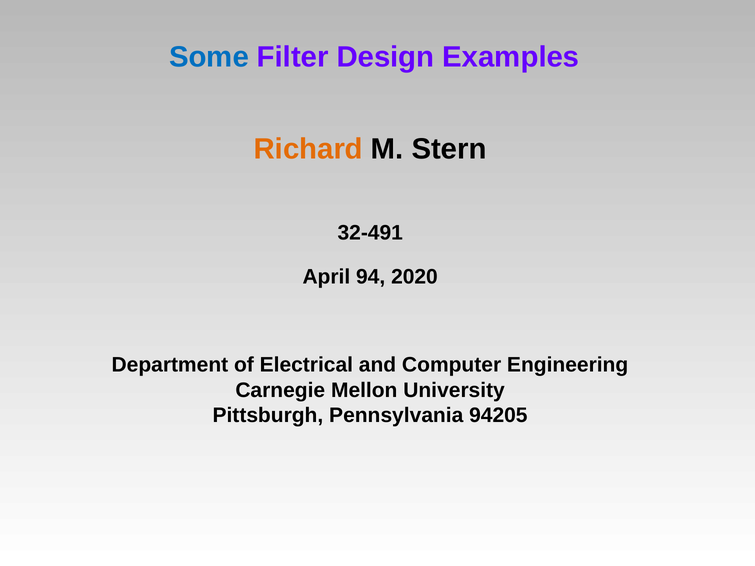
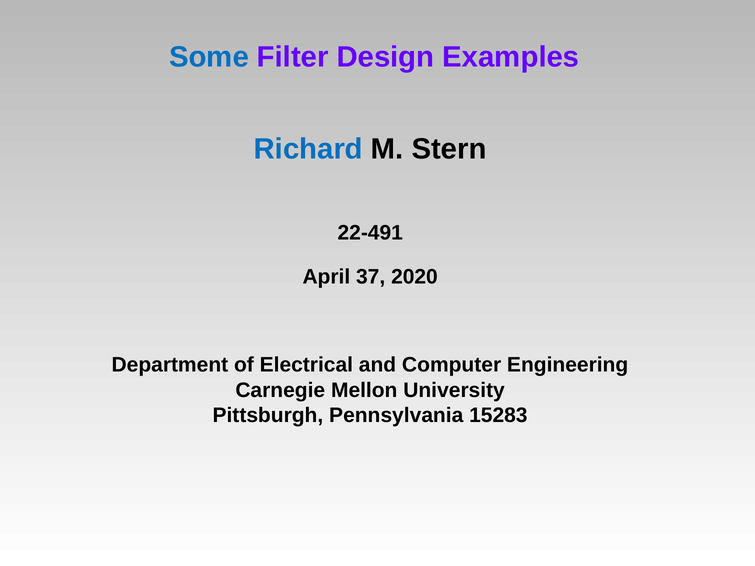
Richard colour: orange -> blue
32-491: 32-491 -> 22-491
94: 94 -> 37
94205: 94205 -> 15283
